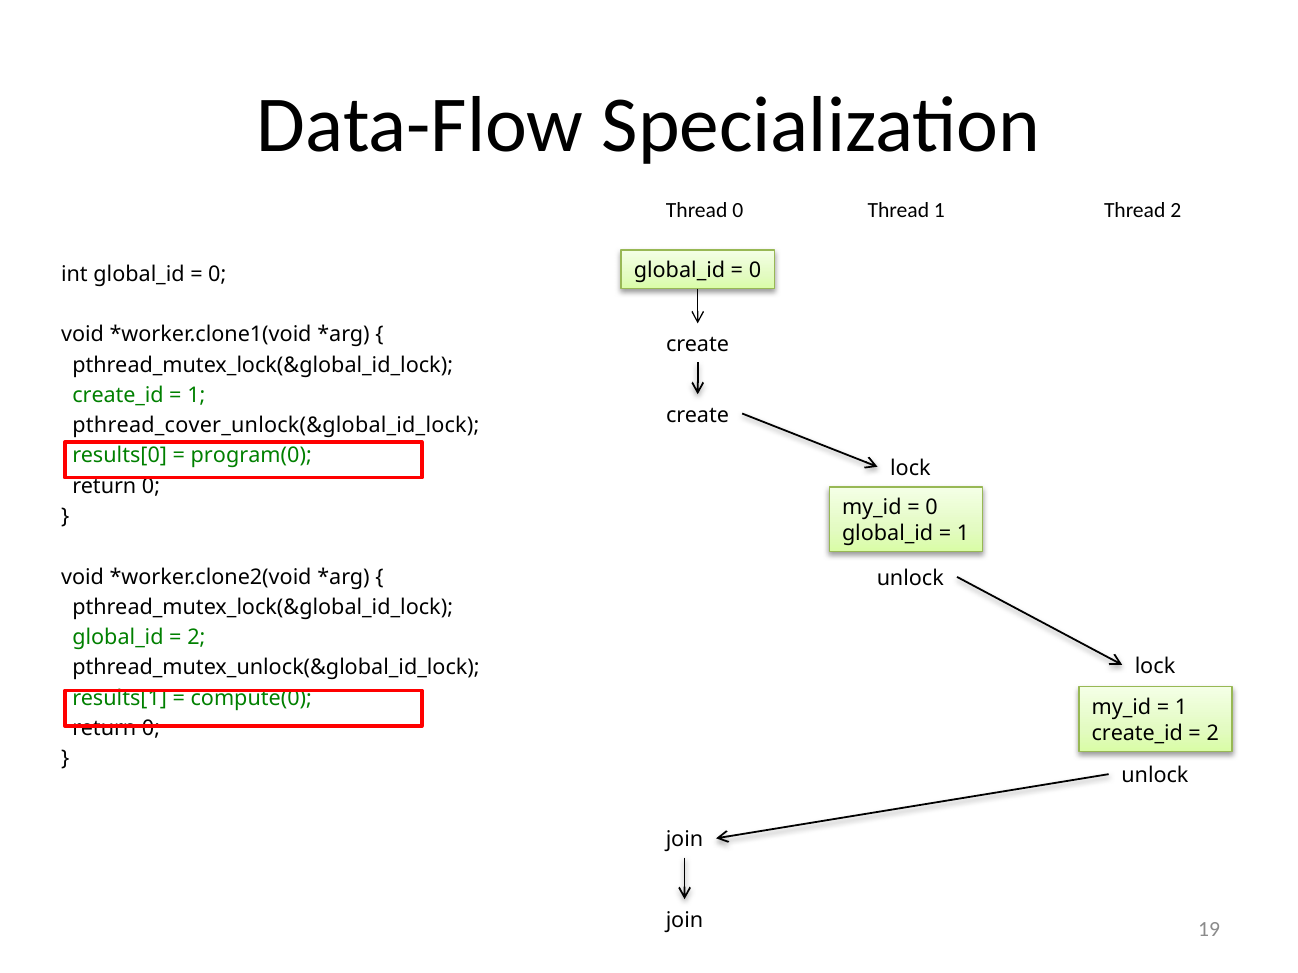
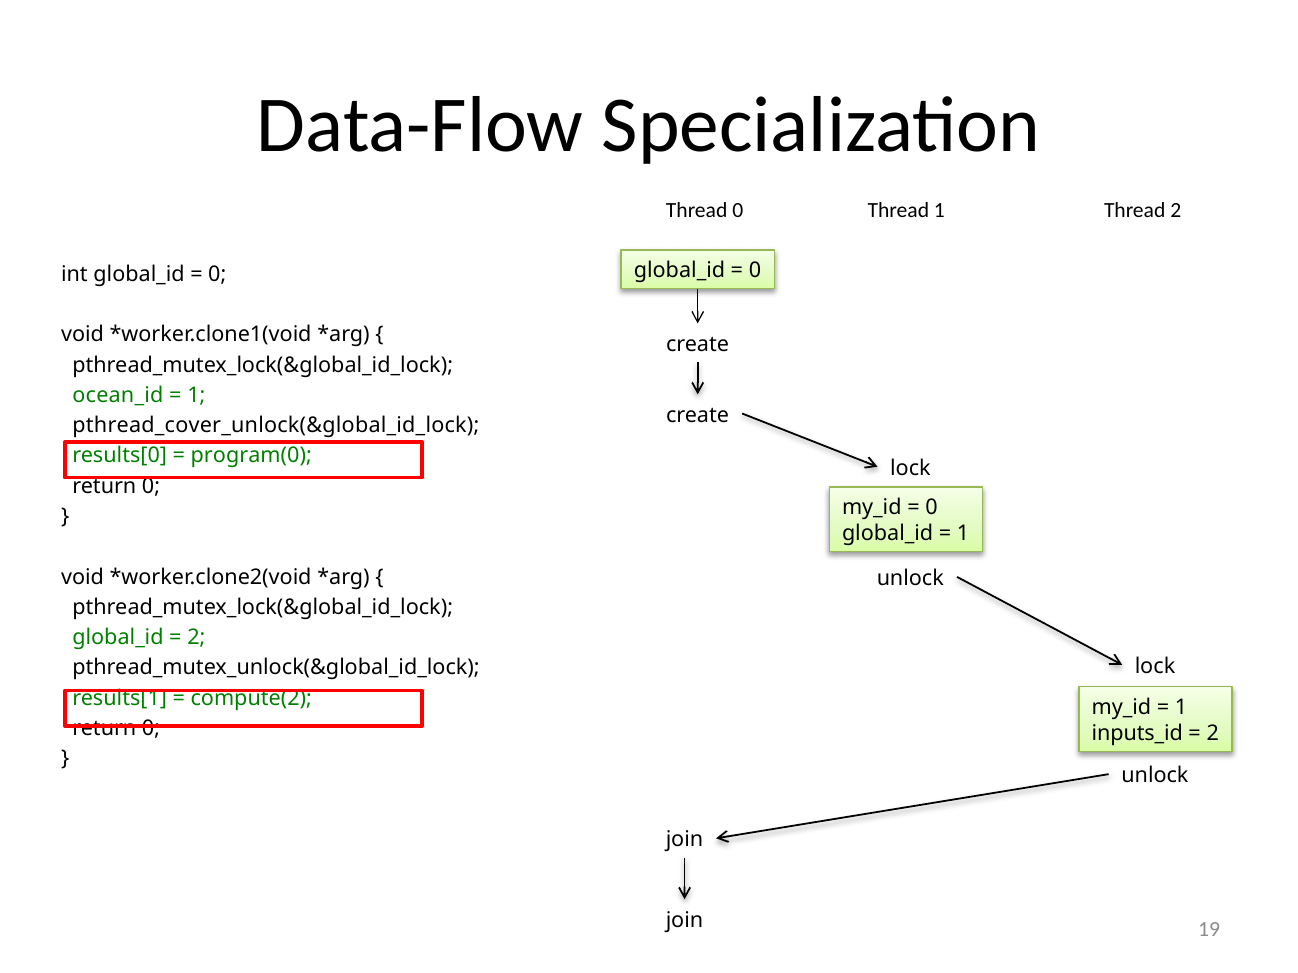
create_id at (118, 395): create_id -> ocean_id
compute(0: compute(0 -> compute(2
create_id at (1137, 734): create_id -> inputs_id
